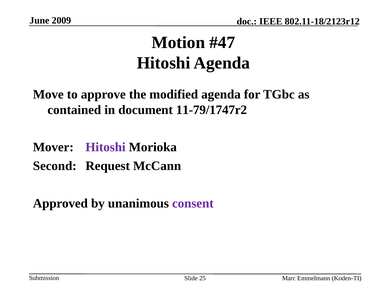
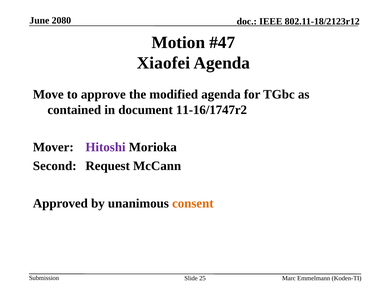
2009: 2009 -> 2080
Hitoshi at (164, 63): Hitoshi -> Xiaofei
11-79/1747r2: 11-79/1747r2 -> 11-16/1747r2
consent colour: purple -> orange
